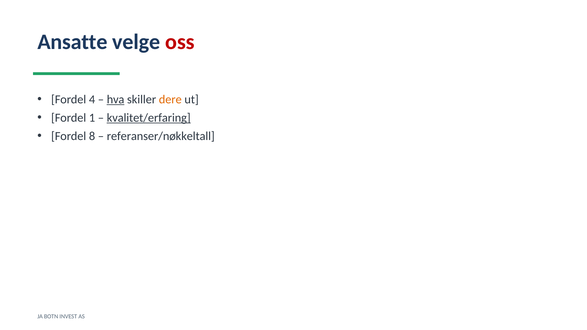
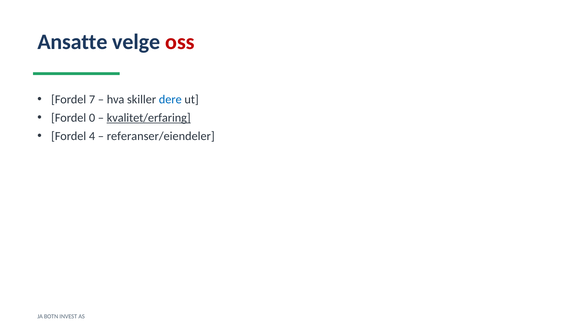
4: 4 -> 7
hva underline: present -> none
dere colour: orange -> blue
1: 1 -> 0
8: 8 -> 4
referanser/nøkkeltall: referanser/nøkkeltall -> referanser/eiendeler
